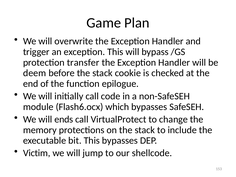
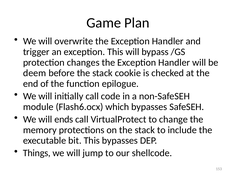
transfer: transfer -> changes
Victim: Victim -> Things
